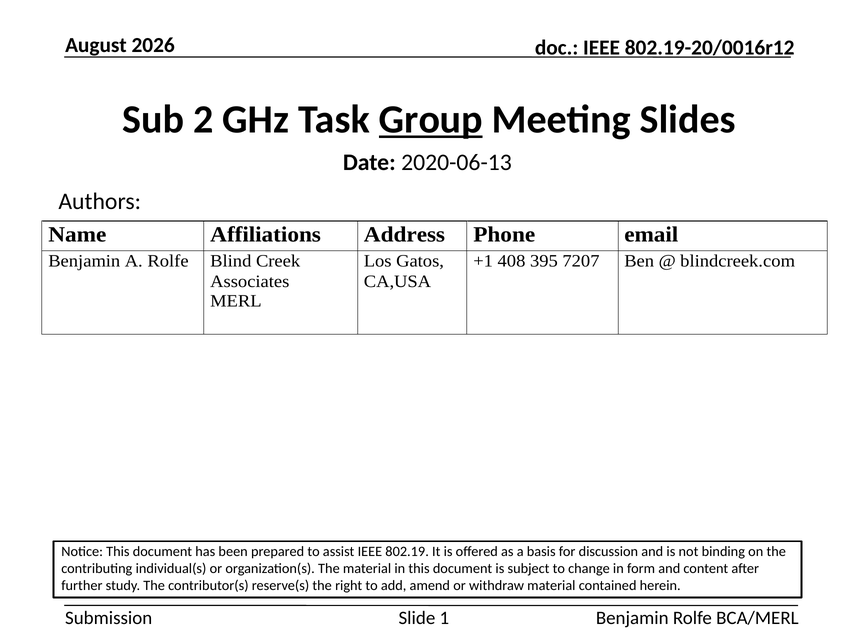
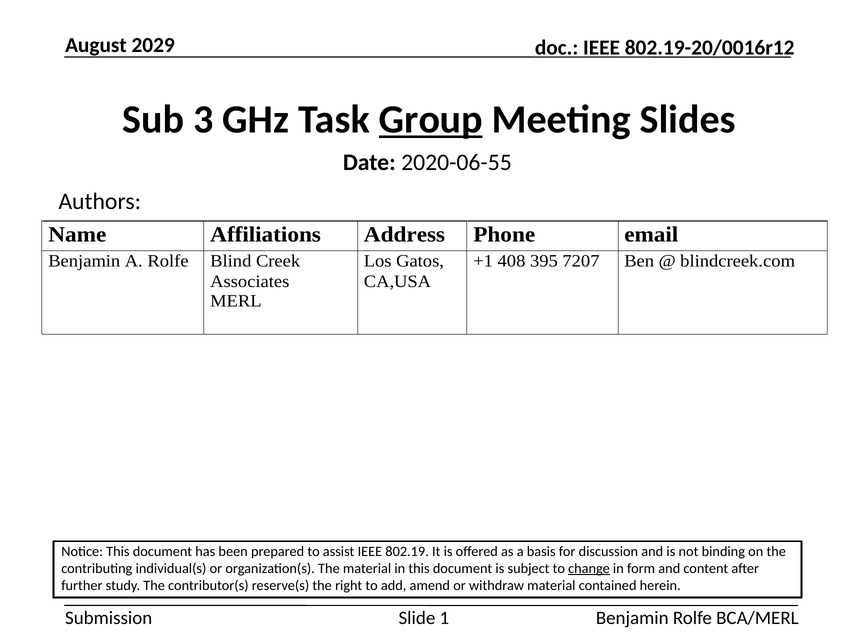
2026: 2026 -> 2029
2: 2 -> 3
2020-06-13: 2020-06-13 -> 2020-06-55
change underline: none -> present
